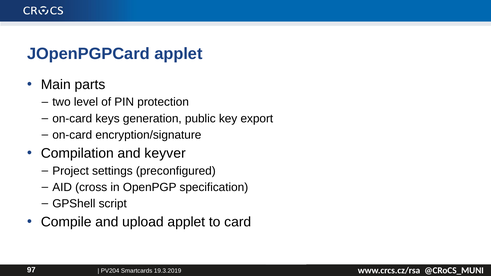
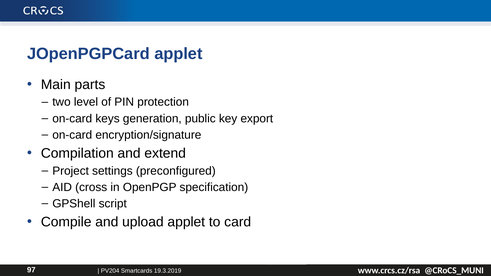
keyver: keyver -> extend
